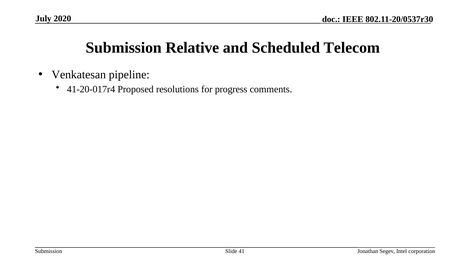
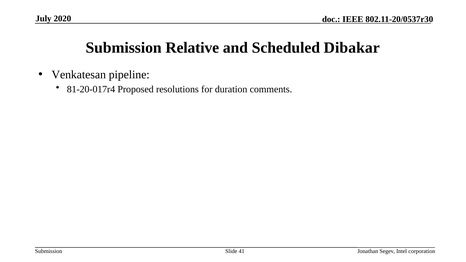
Telecom: Telecom -> Dibakar
41-20-017r4: 41-20-017r4 -> 81-20-017r4
progress: progress -> duration
